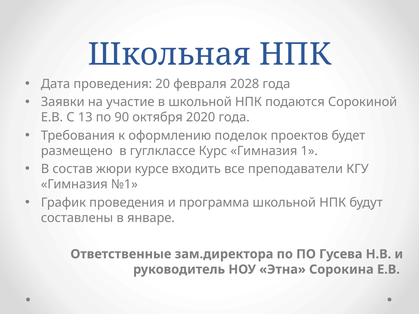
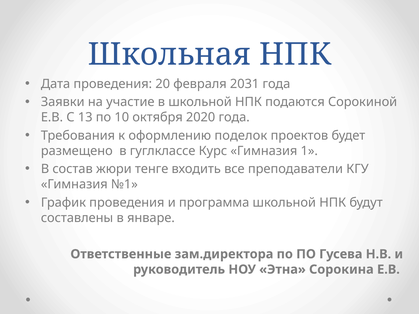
2028: 2028 -> 2031
90: 90 -> 10
курсе: курсе -> тенге
